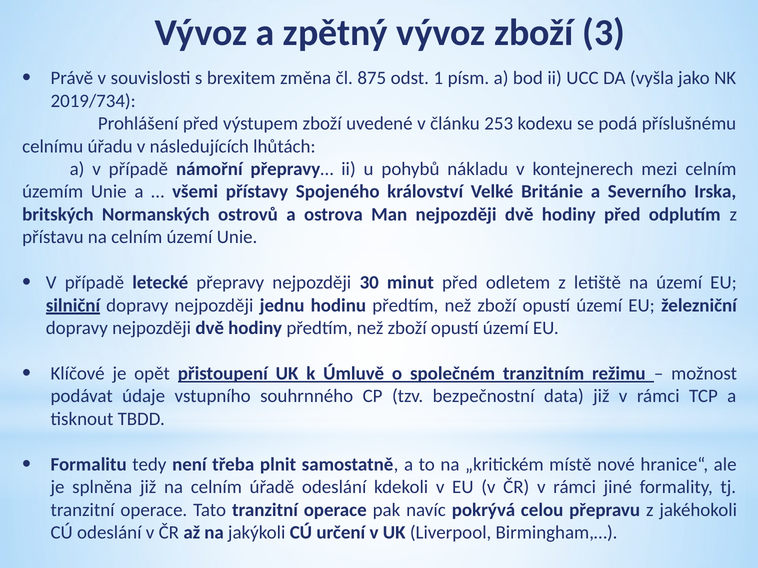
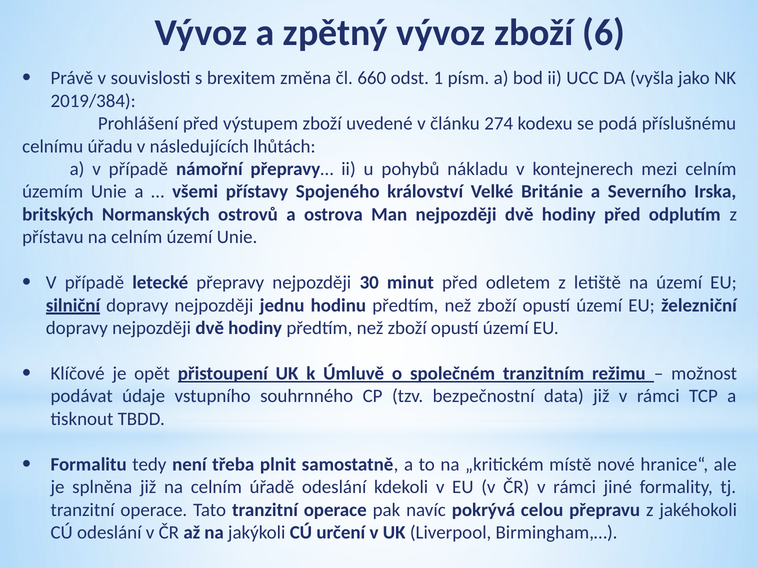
3: 3 -> 6
875: 875 -> 660
2019/734: 2019/734 -> 2019/384
253: 253 -> 274
